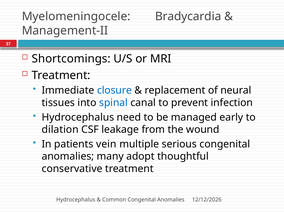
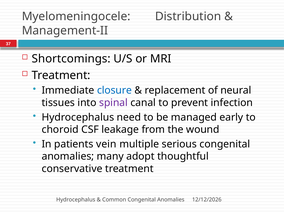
Bradycardia: Bradycardia -> Distribution
spinal colour: blue -> purple
dilation: dilation -> choroid
